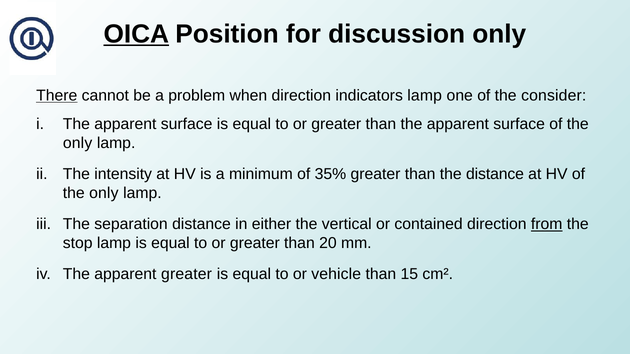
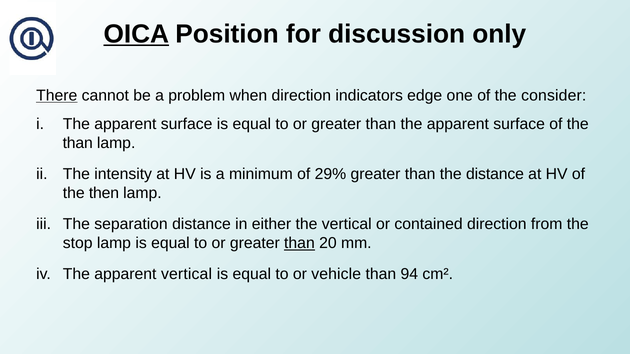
indicators lamp: lamp -> edge
only at (78, 143): only -> than
35%: 35% -> 29%
only at (104, 193): only -> then
from underline: present -> none
than at (299, 243) underline: none -> present
apparent greater: greater -> vertical
15: 15 -> 94
